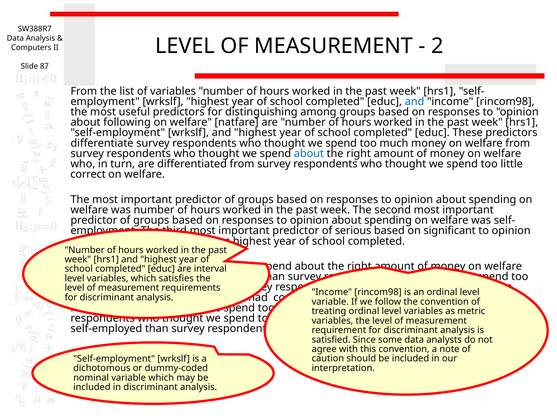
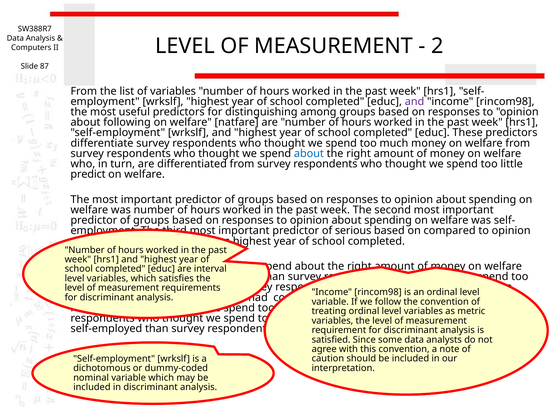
and at (415, 101) colour: blue -> purple
correct: correct -> predict
significant: significant -> compared
